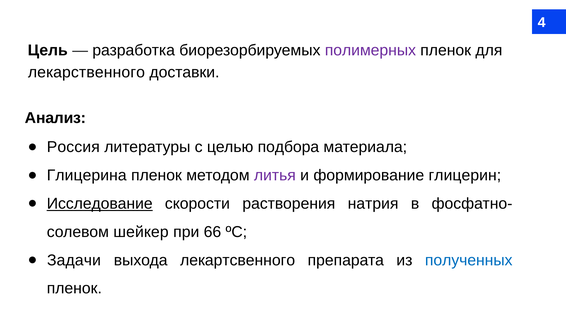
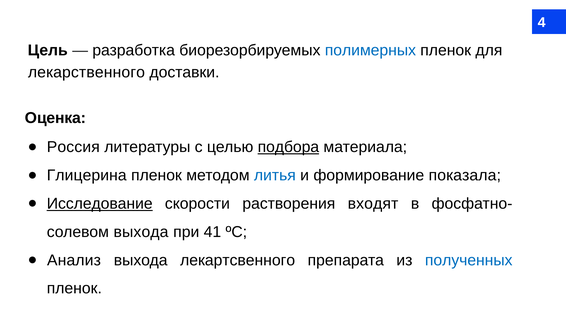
полимерных colour: purple -> blue
Анализ: Анализ -> Оценка
подбора underline: none -> present
литья colour: purple -> blue
глицерин: глицерин -> показала
натрия: натрия -> входят
шейкер at (141, 232): шейкер -> выхода
66: 66 -> 41
Задачи: Задачи -> Анализ
